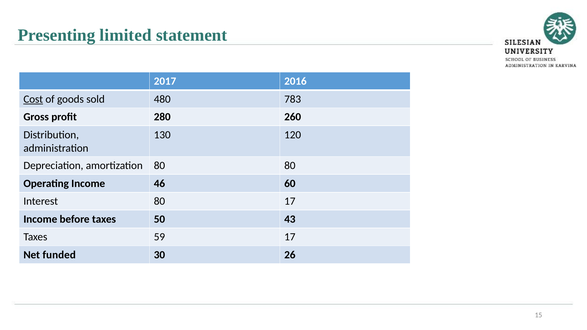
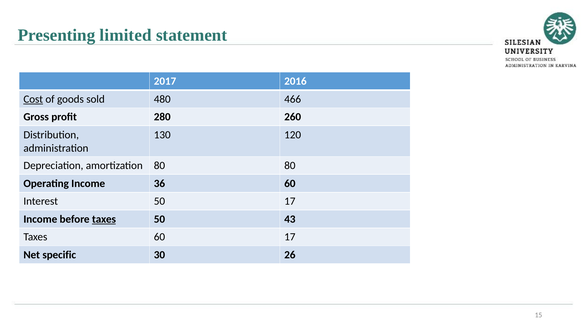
783: 783 -> 466
46: 46 -> 36
Interest 80: 80 -> 50
taxes at (104, 219) underline: none -> present
Taxes 59: 59 -> 60
funded: funded -> specific
